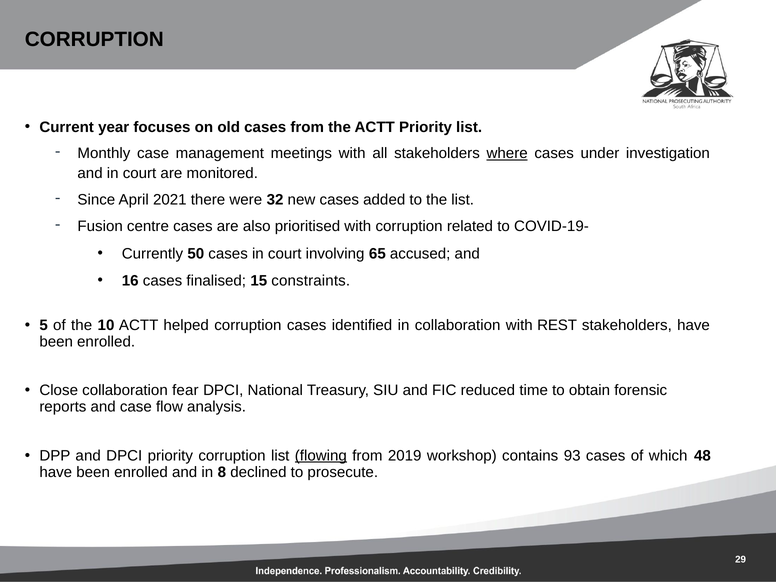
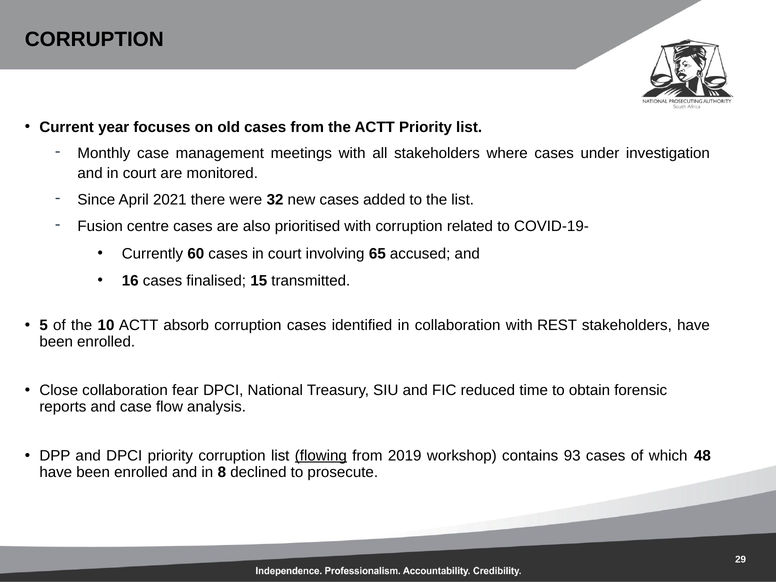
where underline: present -> none
50: 50 -> 60
constraints: constraints -> transmitted
helped: helped -> absorb
